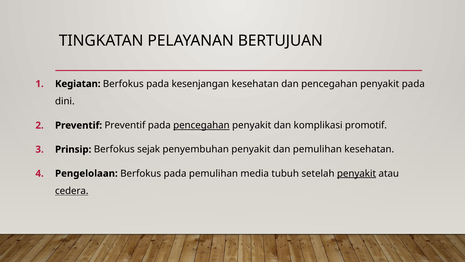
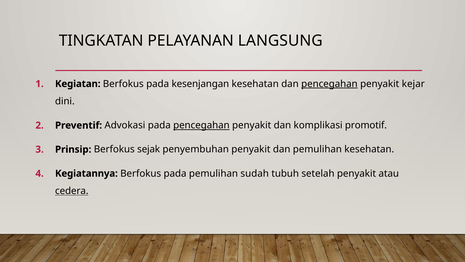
BERTUJUAN: BERTUJUAN -> LANGSUNG
pencegahan at (329, 84) underline: none -> present
penyakit pada: pada -> kejar
Preventif Preventif: Preventif -> Advokasi
Pengelolaan: Pengelolaan -> Kegiatannya
media: media -> sudah
penyakit at (357, 173) underline: present -> none
